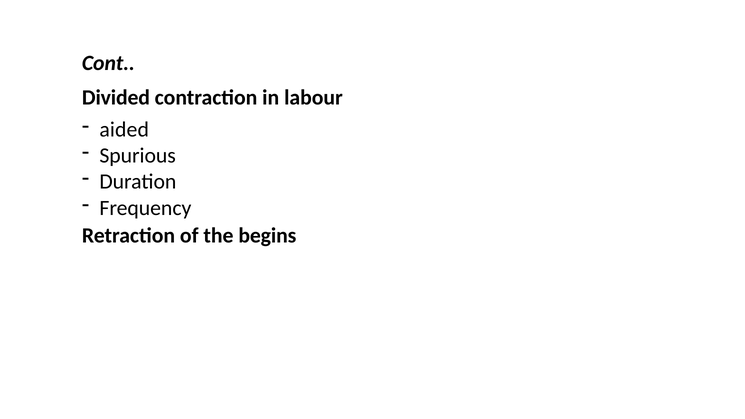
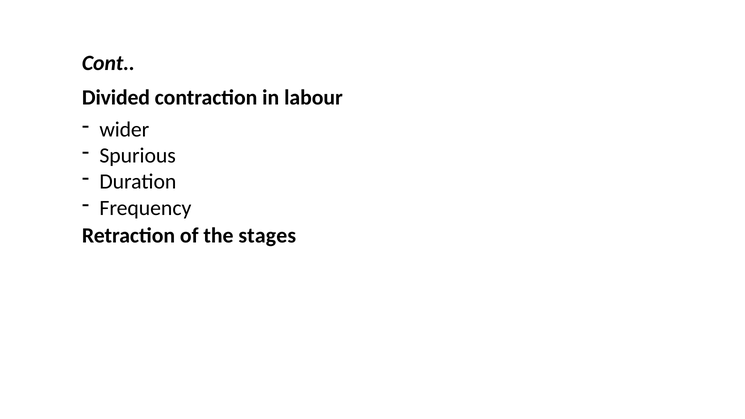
aided: aided -> wider
begins: begins -> stages
